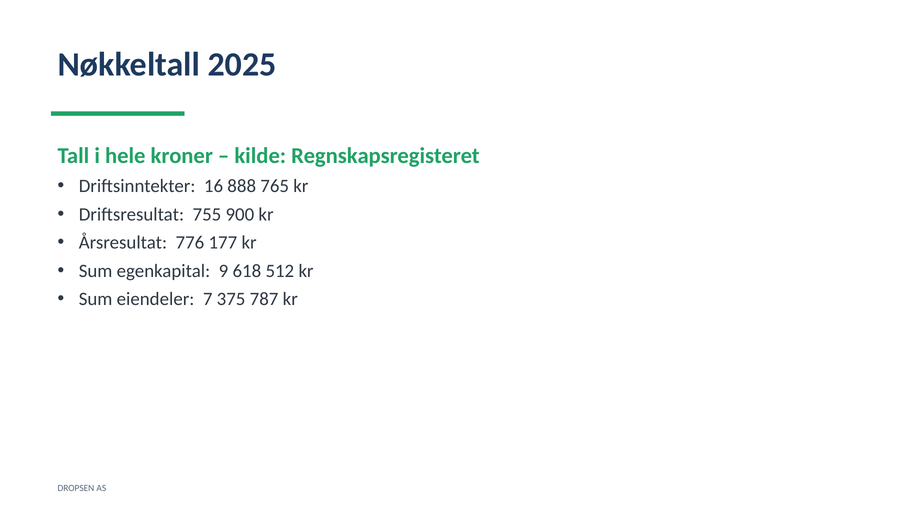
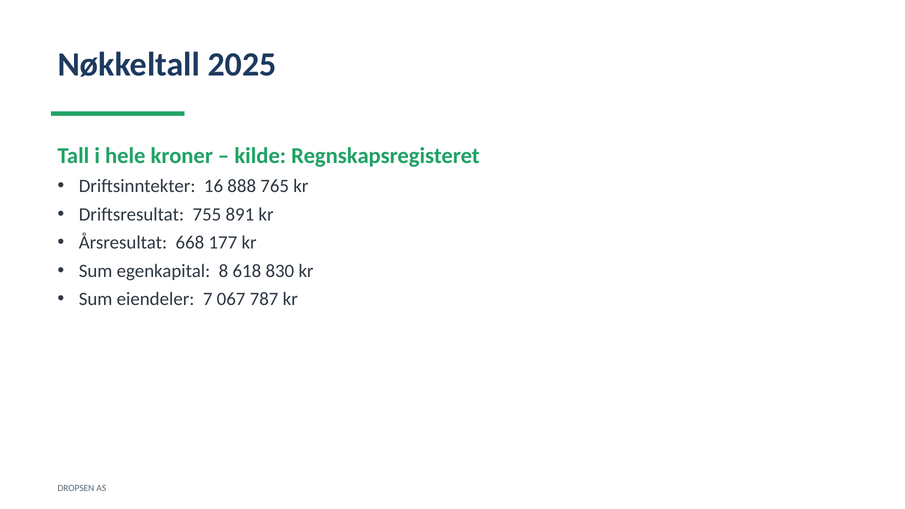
900: 900 -> 891
776: 776 -> 668
9: 9 -> 8
512: 512 -> 830
375: 375 -> 067
